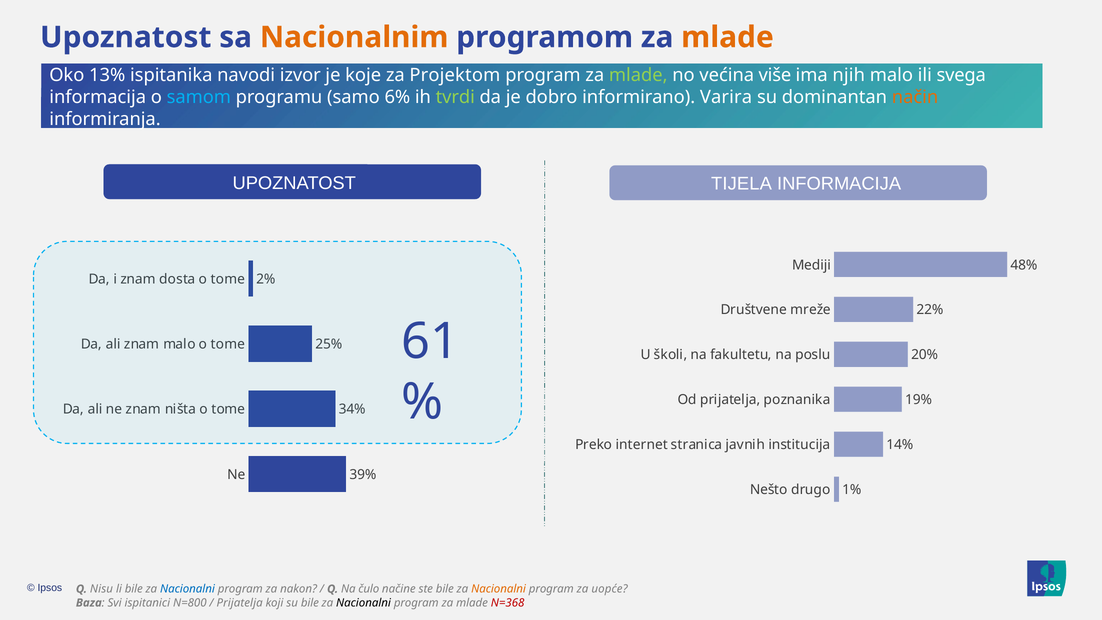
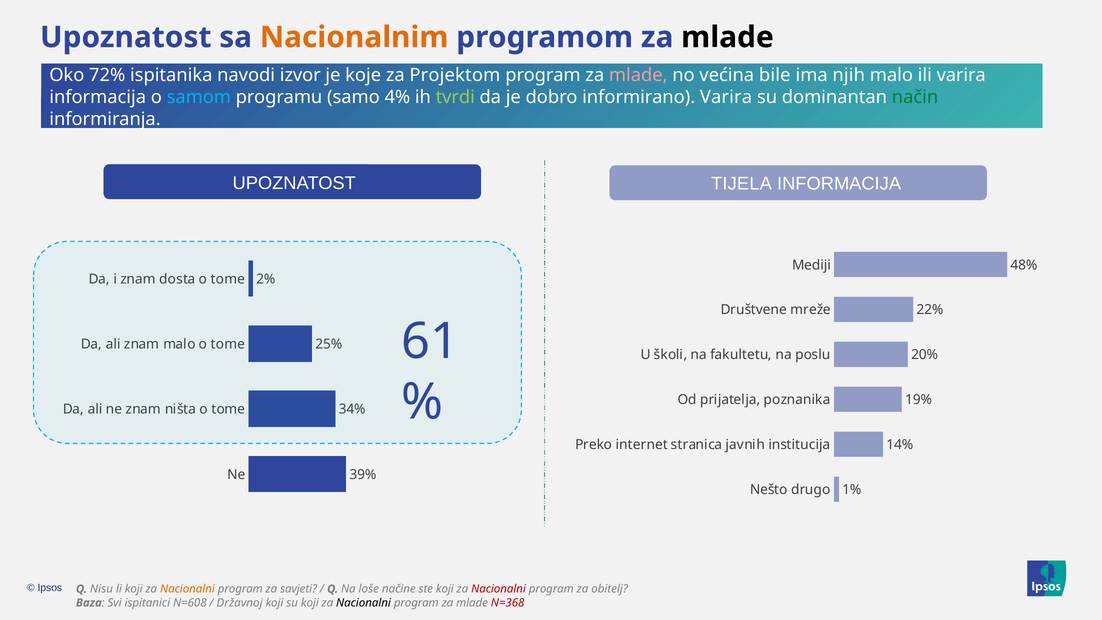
mlade at (727, 37) colour: orange -> black
13%: 13% -> 72%
mlade at (638, 75) colour: light green -> pink
više: više -> bile
ili svega: svega -> varira
6%: 6% -> 4%
način colour: orange -> green
li bile: bile -> koji
Nacionalni at (187, 589) colour: blue -> orange
nakon: nakon -> savjeti
čulo: čulo -> loše
ste bile: bile -> koji
Nacionalni at (499, 589) colour: orange -> red
uopće: uopće -> obitelj
N=800: N=800 -> N=608
Prijatelja at (240, 603): Prijatelja -> Državnoj
su bile: bile -> koji
